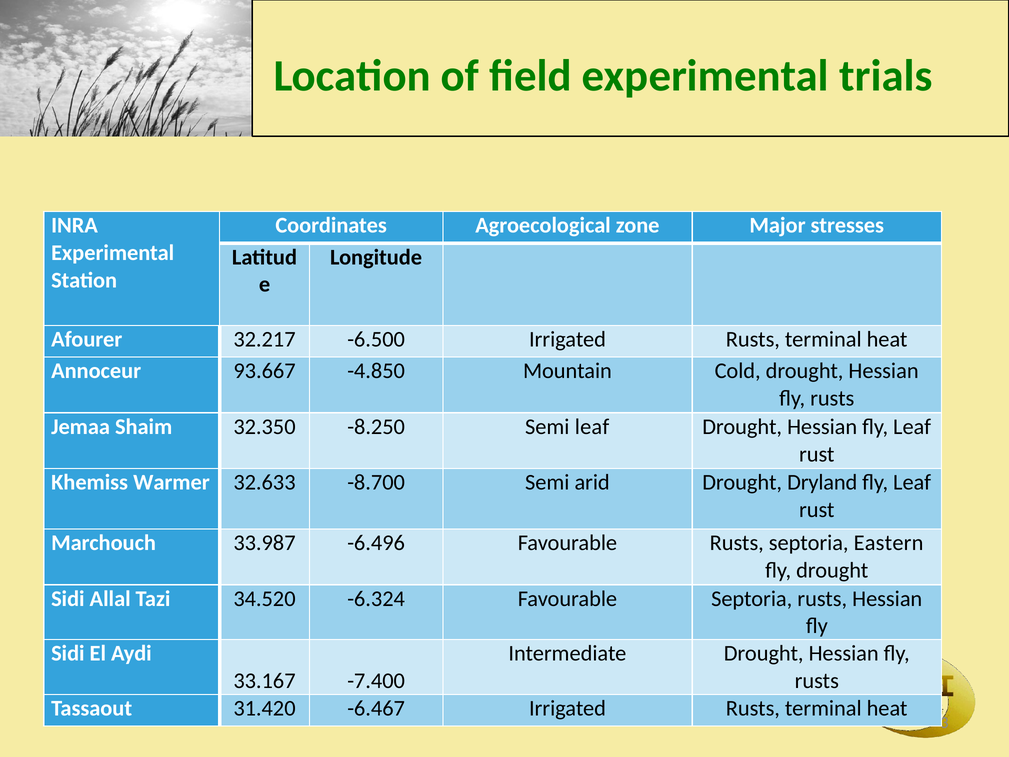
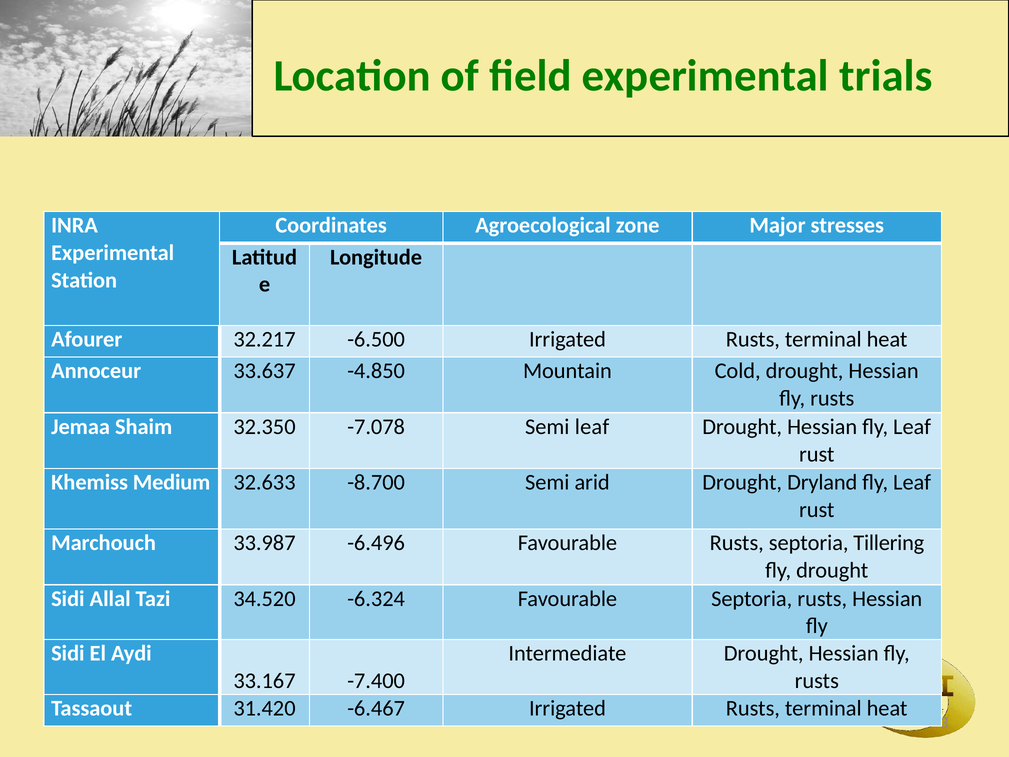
93.667: 93.667 -> 33.637
-8.250: -8.250 -> -7.078
Warmer: Warmer -> Medium
Eastern: Eastern -> Tillering
